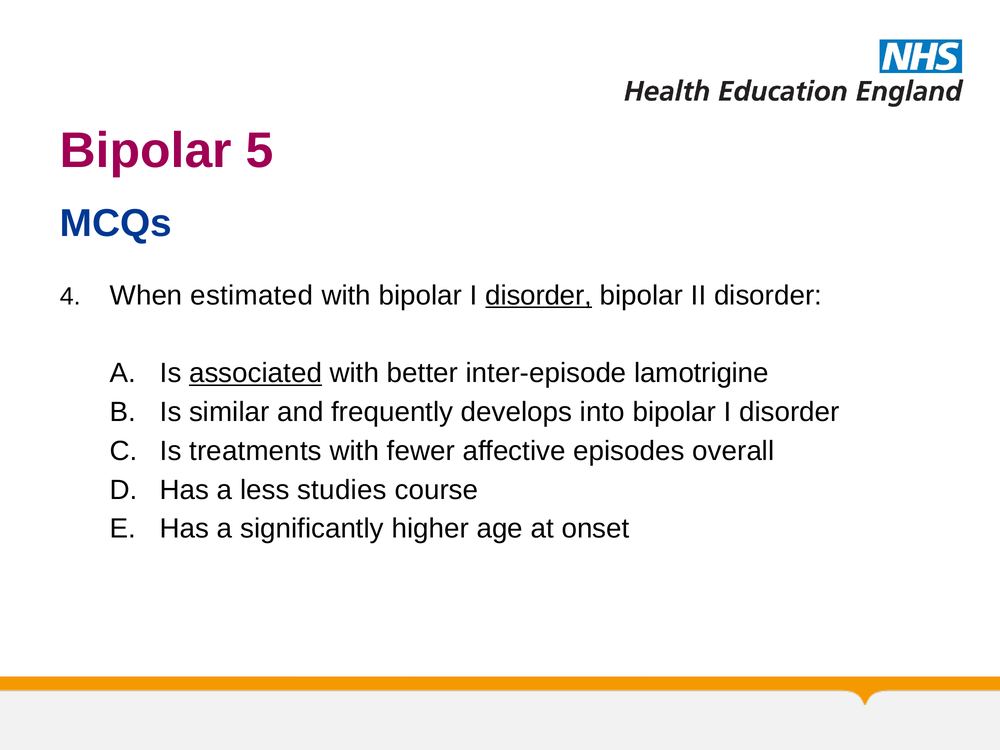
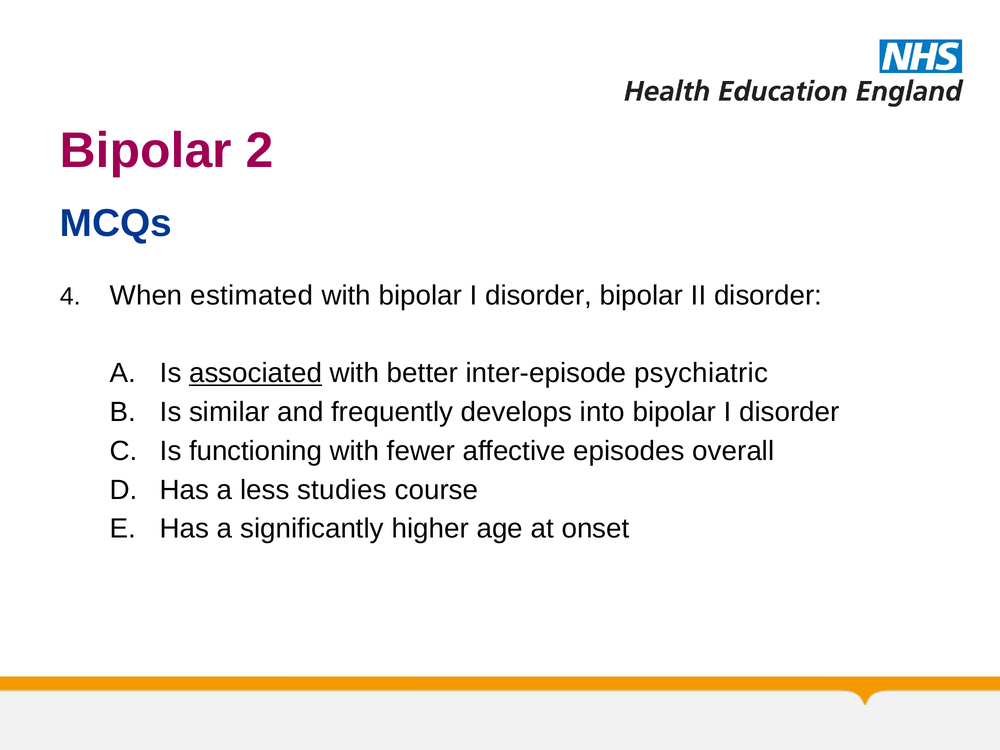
5: 5 -> 2
disorder at (539, 295) underline: present -> none
lamotrigine: lamotrigine -> psychiatric
treatments: treatments -> functioning
